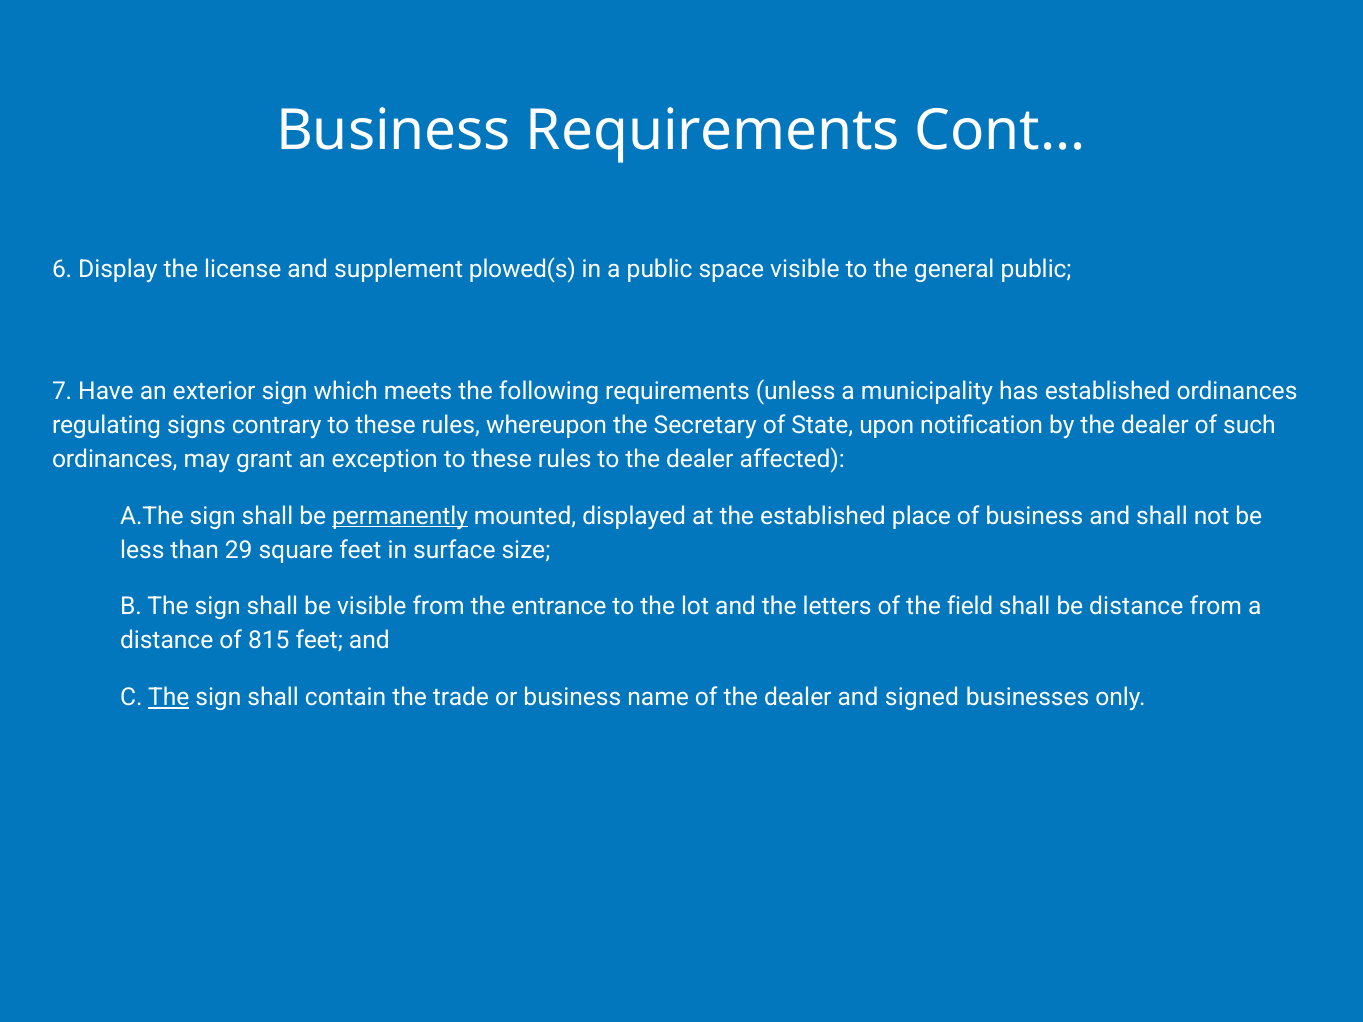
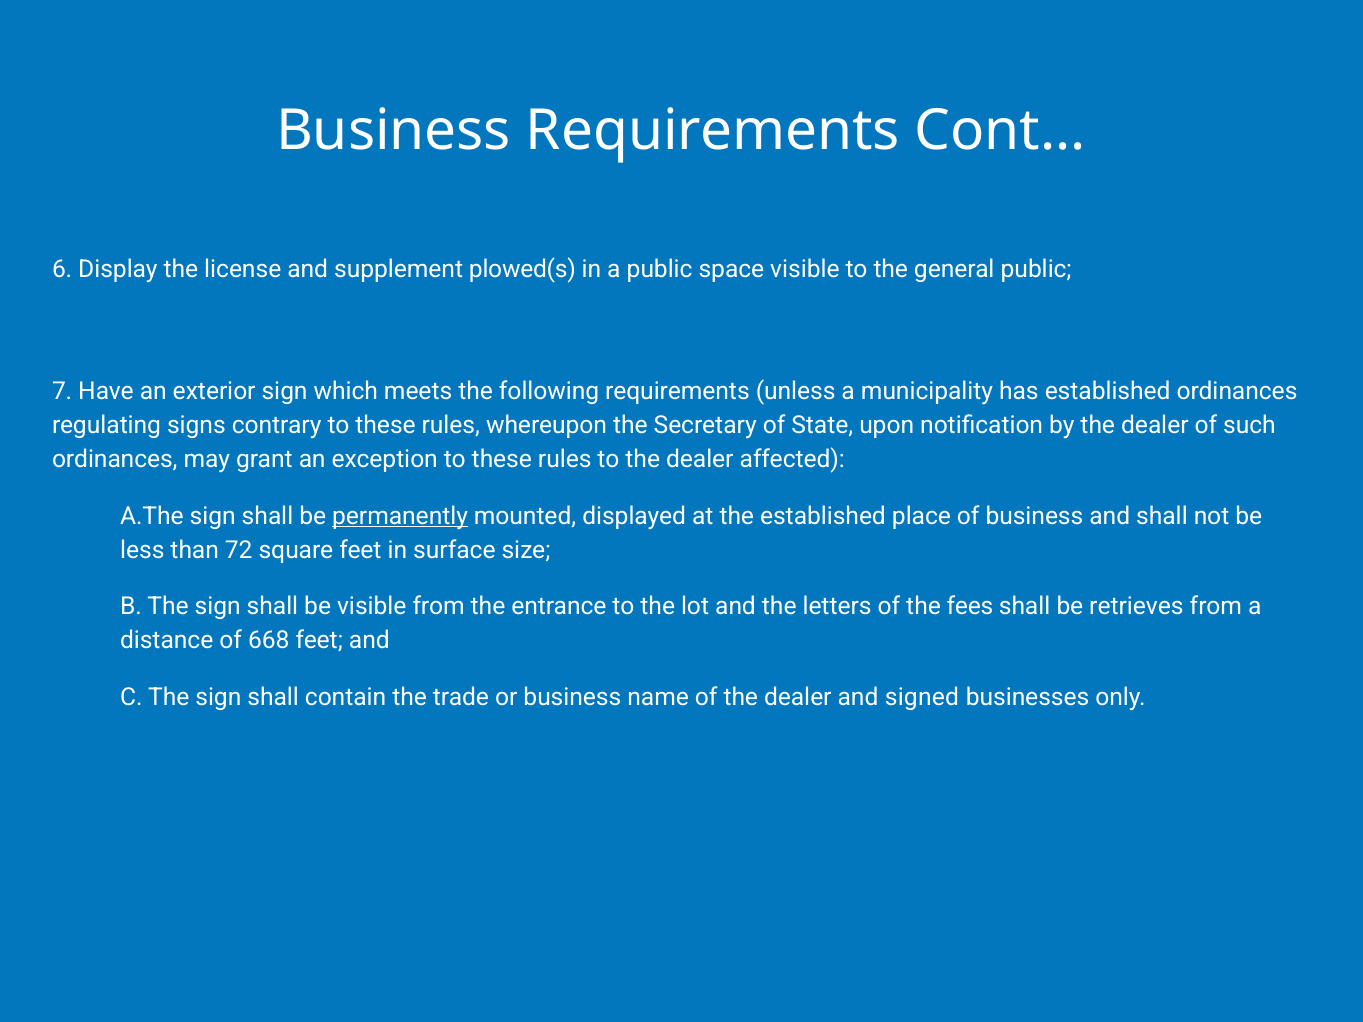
29: 29 -> 72
field: field -> fees
be distance: distance -> retrieves
815: 815 -> 668
The at (169, 697) underline: present -> none
